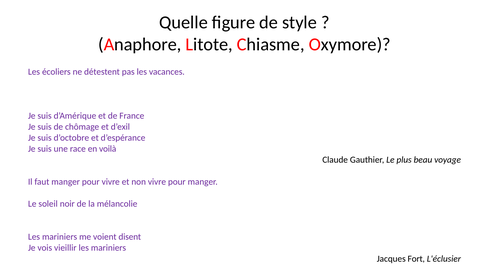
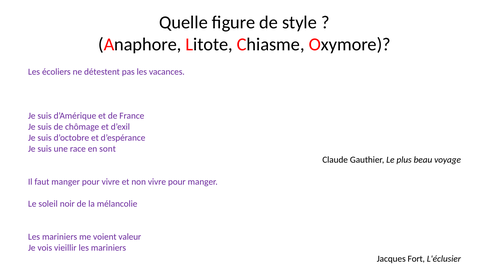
voilà: voilà -> sont
disent: disent -> valeur
